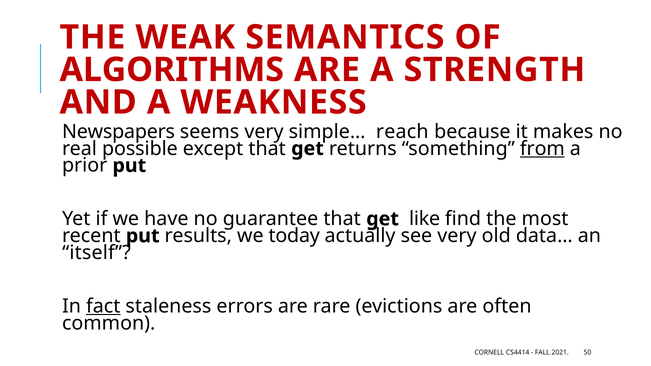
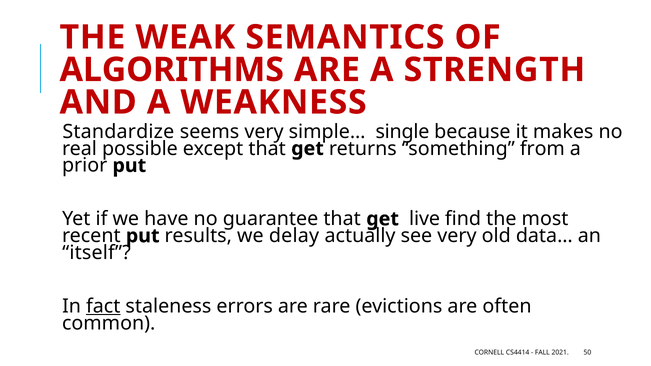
Newspapers: Newspapers -> Standardize
reach: reach -> single
from underline: present -> none
like: like -> live
today: today -> delay
